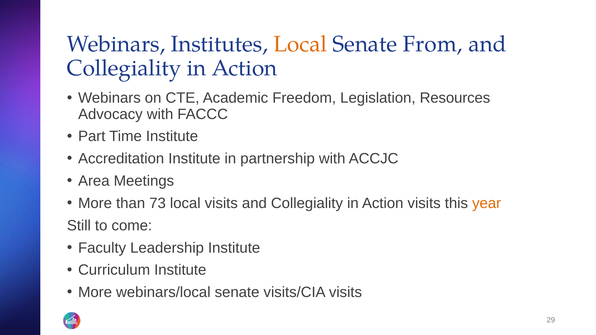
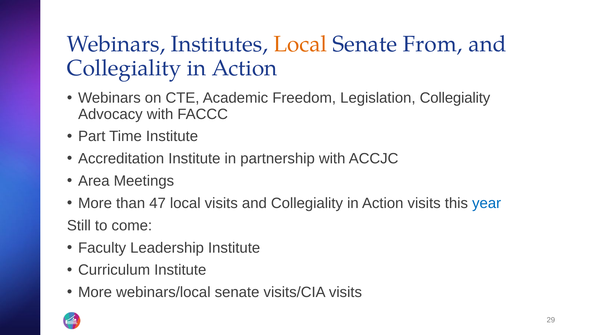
Legislation Resources: Resources -> Collegiality
73: 73 -> 47
year colour: orange -> blue
